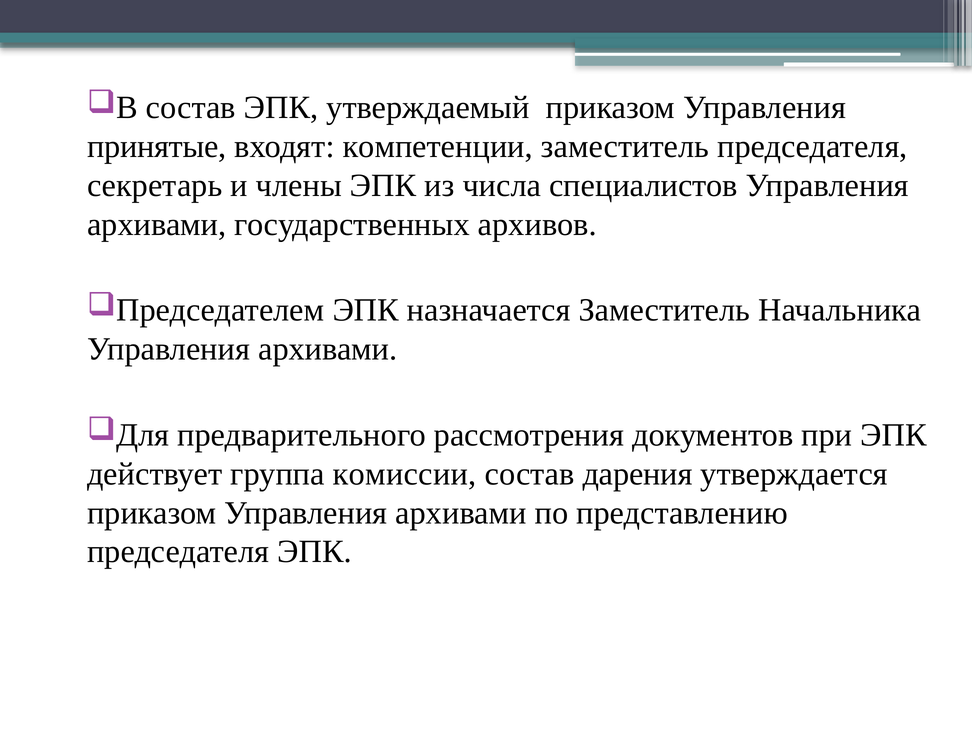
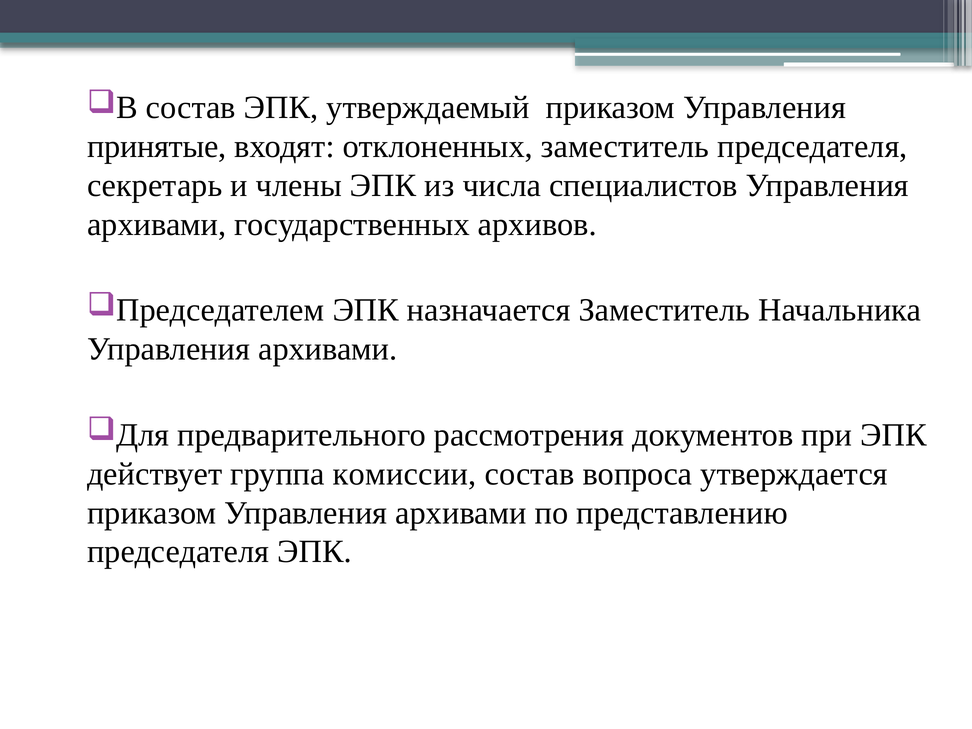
компетенции: компетенции -> отклоненных
дарения: дарения -> вопроса
